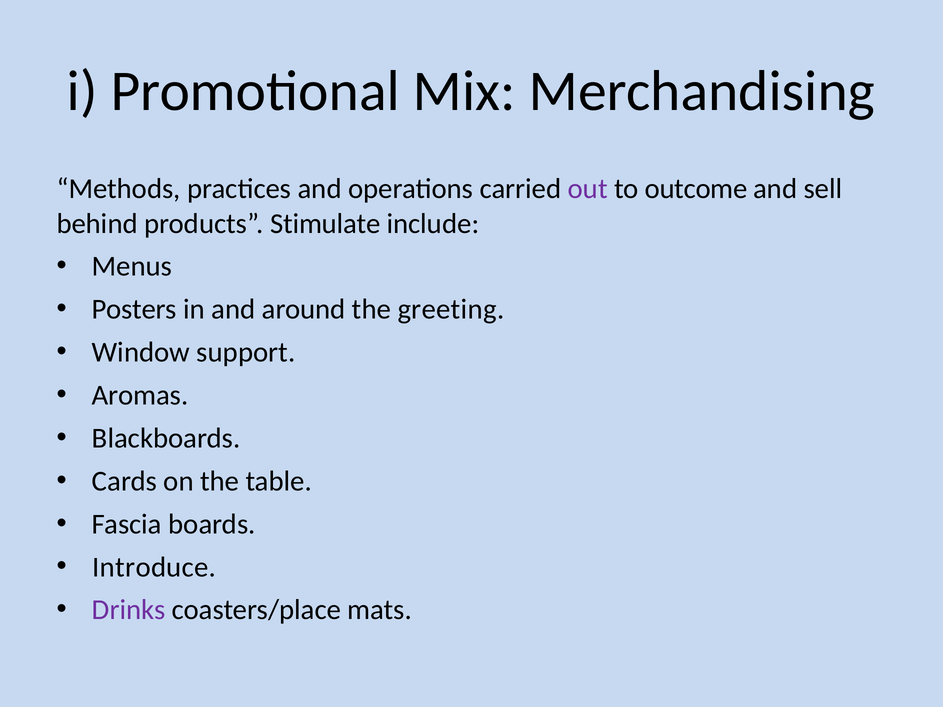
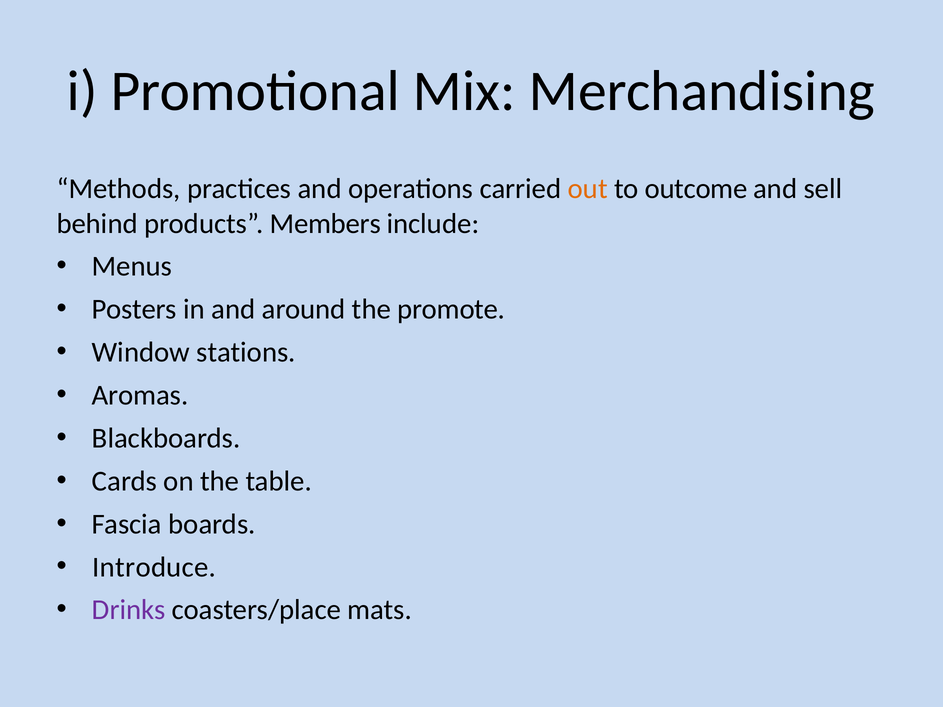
out colour: purple -> orange
Stimulate: Stimulate -> Members
greeting: greeting -> promote
support: support -> stations
